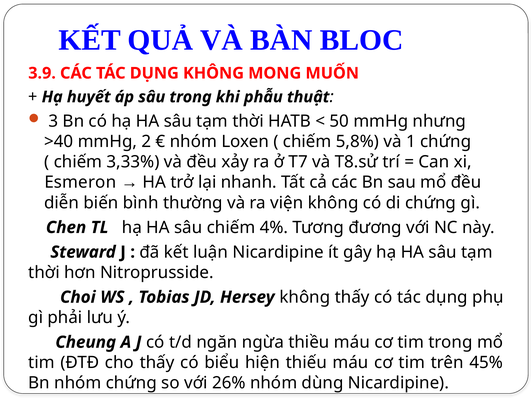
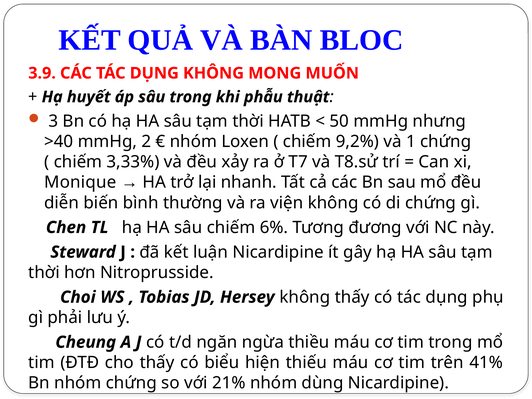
5,8%: 5,8% -> 9,2%
Esmeron: Esmeron -> Monique
4%: 4% -> 6%
45%: 45% -> 41%
26%: 26% -> 21%
